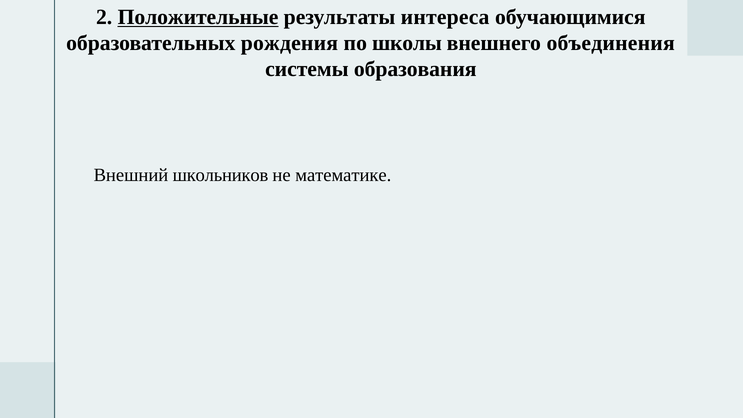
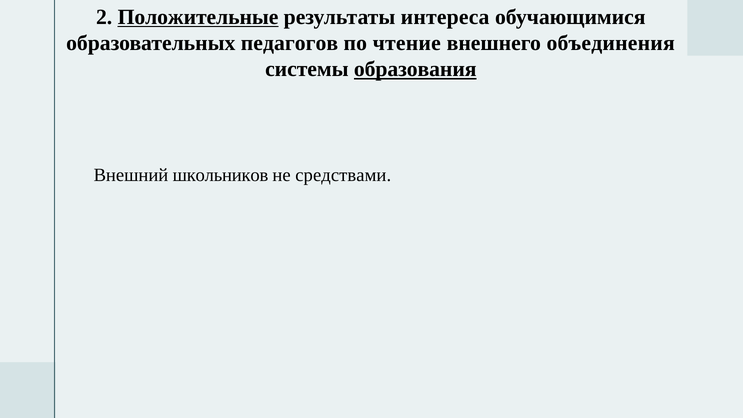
рождения: рождения -> педагогов
школы: школы -> чтение
образования underline: none -> present
математике: математике -> средствами
